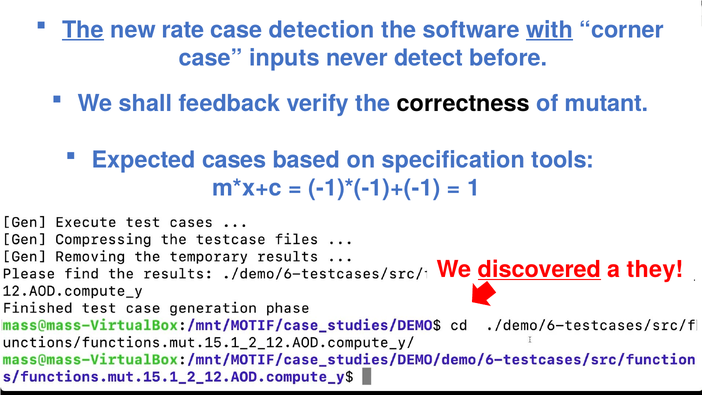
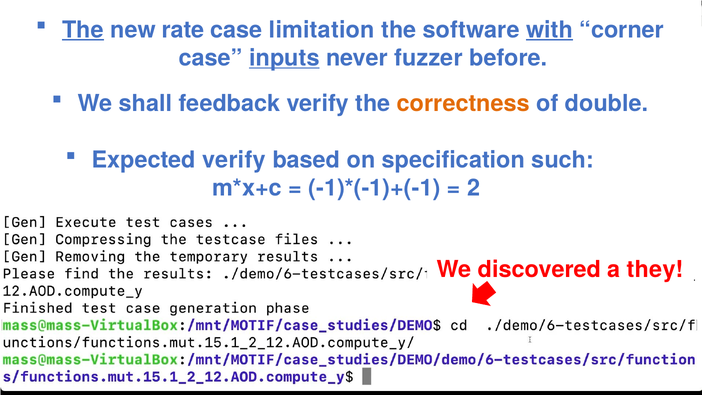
detection: detection -> limitation
inputs underline: none -> present
detect: detect -> fuzzer
correctness colour: black -> orange
mutant: mutant -> double
Expected cases: cases -> verify
tools: tools -> such
1: 1 -> 2
discovered underline: present -> none
